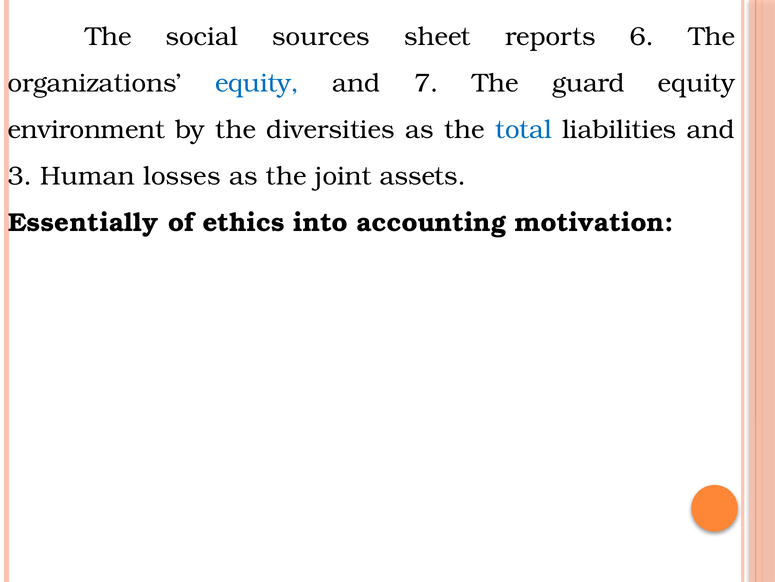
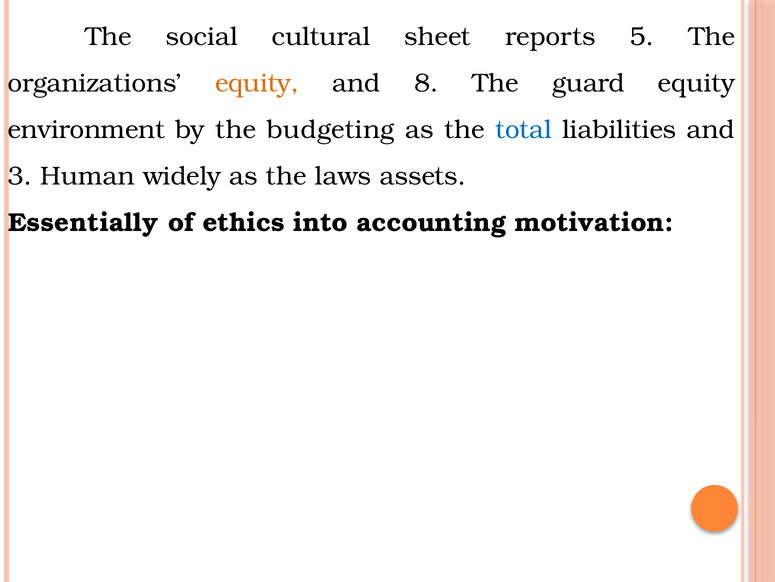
sources: sources -> cultural
6: 6 -> 5
equity at (257, 83) colour: blue -> orange
7: 7 -> 8
diversities: diversities -> budgeting
losses: losses -> widely
joint: joint -> laws
